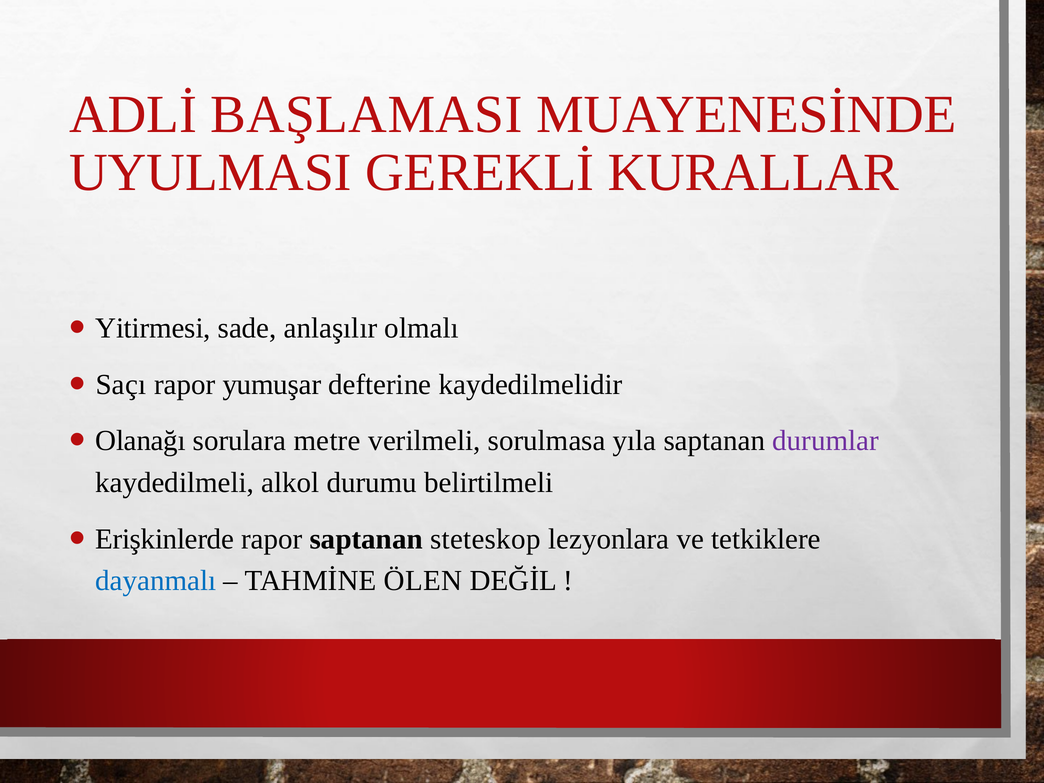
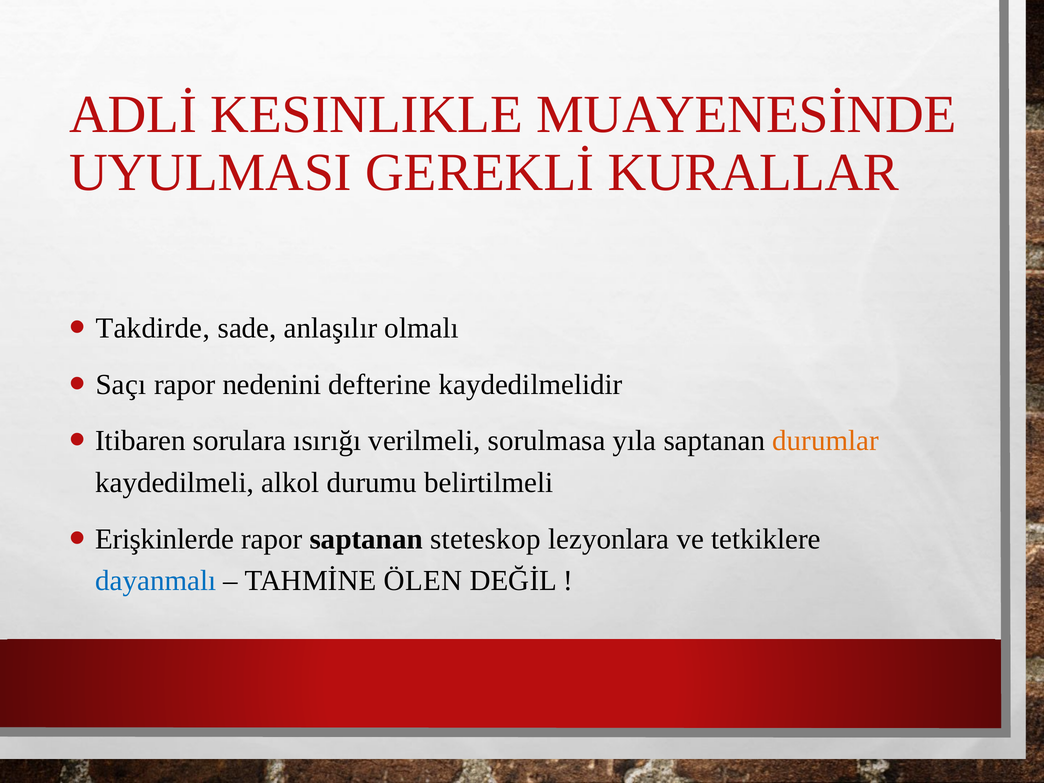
BAŞLAMASI: BAŞLAMASI -> KESINLIKLE
Yitirmesi: Yitirmesi -> Takdirde
yumuşar: yumuşar -> nedenini
Olanağı: Olanağı -> Itibaren
metre: metre -> ısırığı
durumlar colour: purple -> orange
